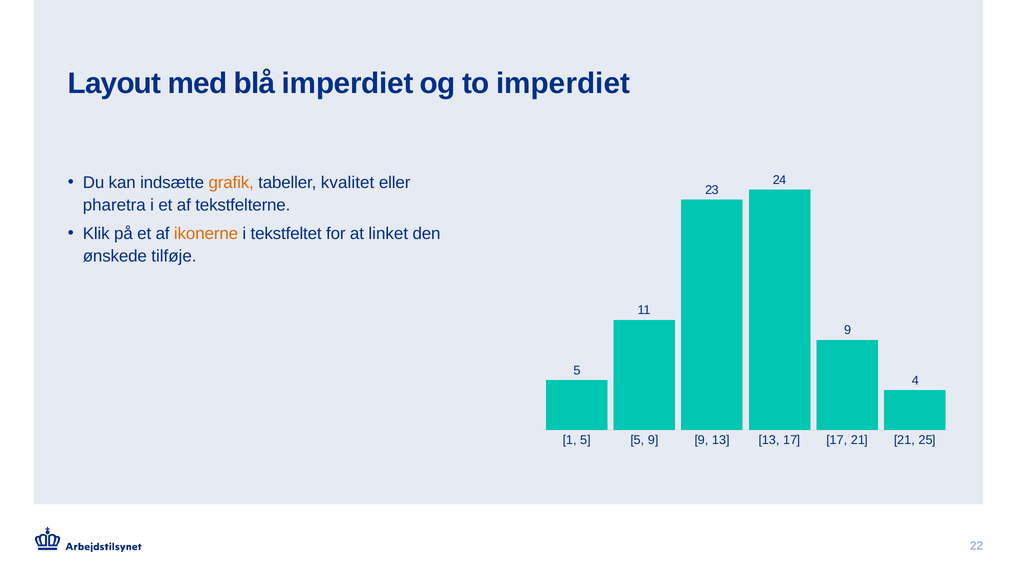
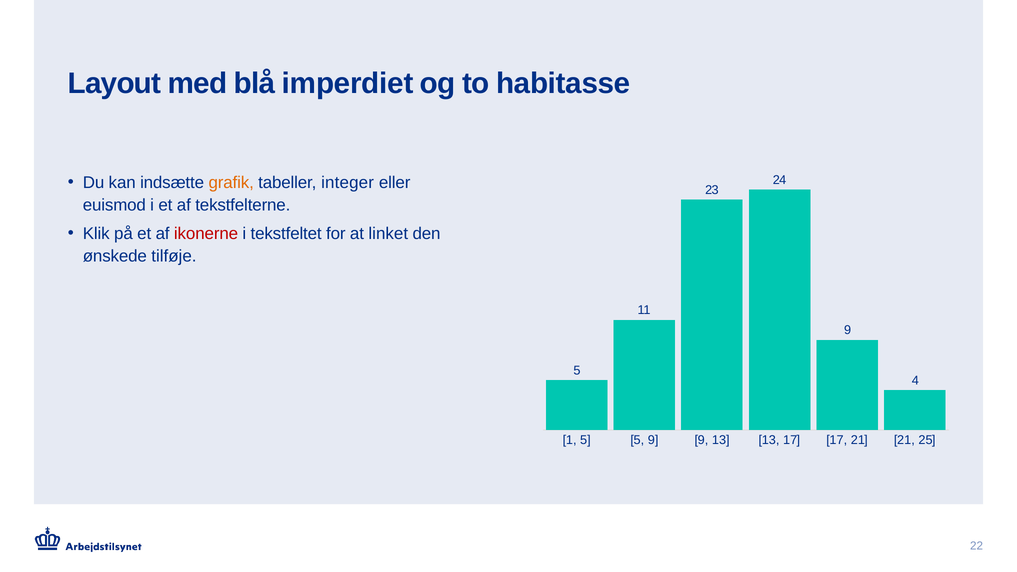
to imperdiet: imperdiet -> habitasse
kvalitet: kvalitet -> integer
pharetra: pharetra -> euismod
ikonerne colour: orange -> red
